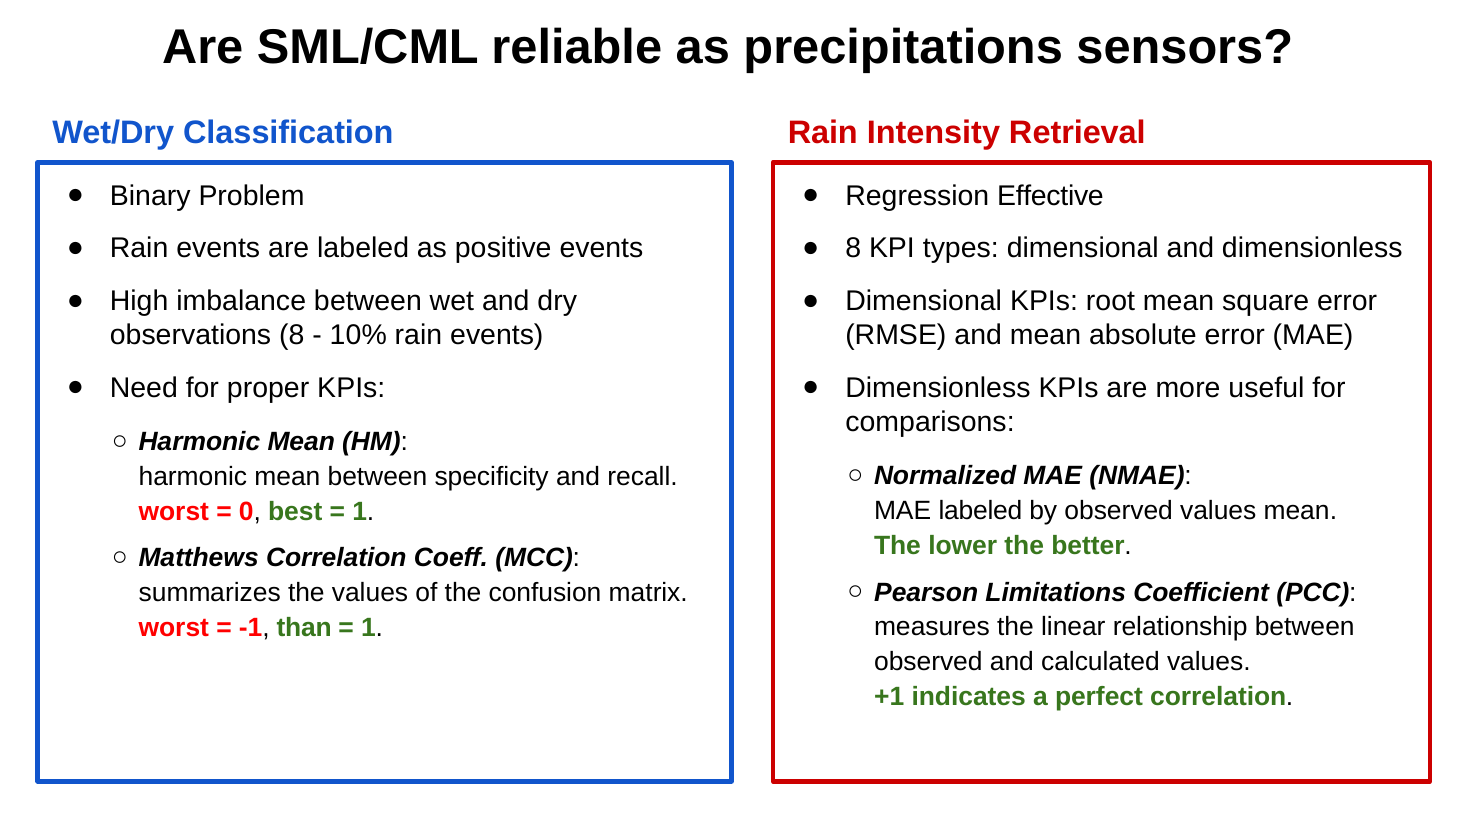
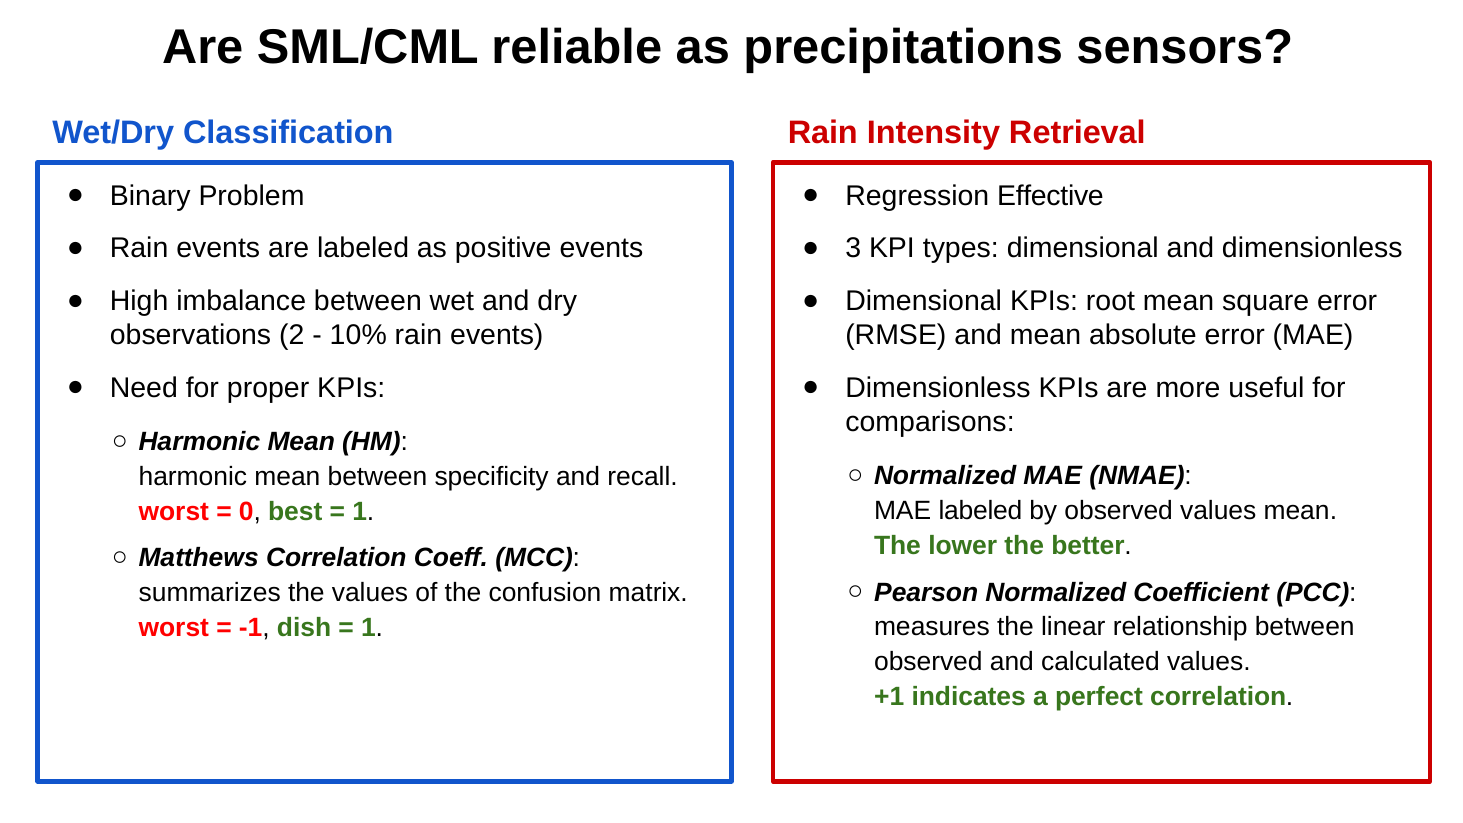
8 at (853, 249): 8 -> 3
observations 8: 8 -> 2
Pearson Limitations: Limitations -> Normalized
than: than -> dish
